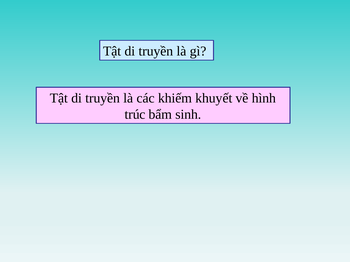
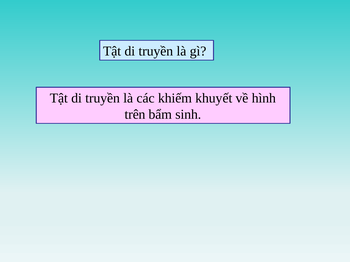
trúc: trúc -> trên
